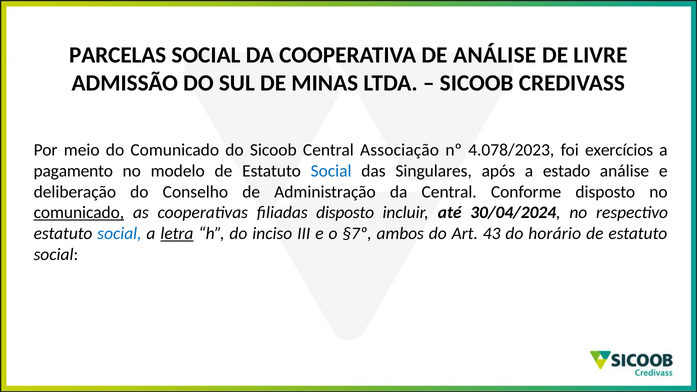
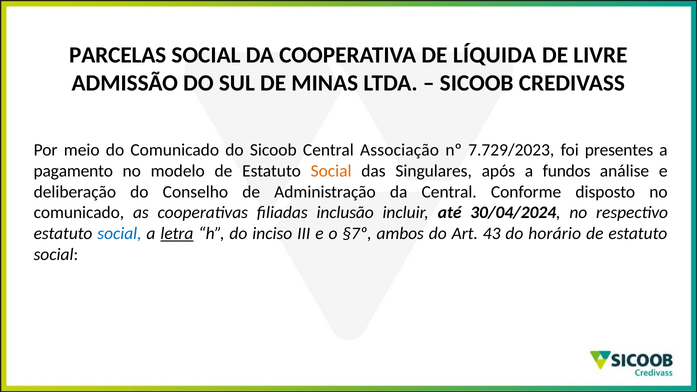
DE ANÁLISE: ANÁLISE -> LÍQUIDA
4.078/2023: 4.078/2023 -> 7.729/2023
exercícios: exercícios -> presentes
Social at (331, 171) colour: blue -> orange
estado: estado -> fundos
comunicado at (79, 213) underline: present -> none
filiadas disposto: disposto -> inclusão
